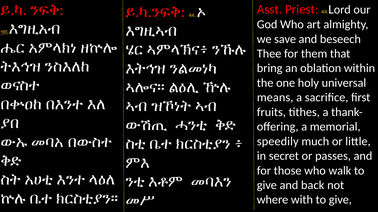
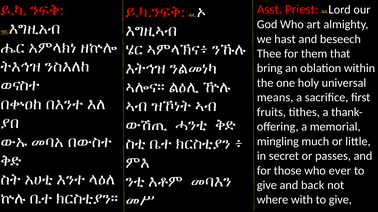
save: save -> hast
speedily: speedily -> mingling
walk: walk -> ever
